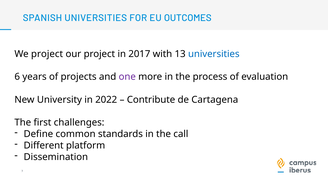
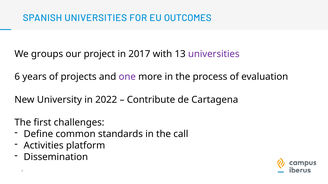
We project: project -> groups
universities at (214, 54) colour: blue -> purple
Different: Different -> Activities
